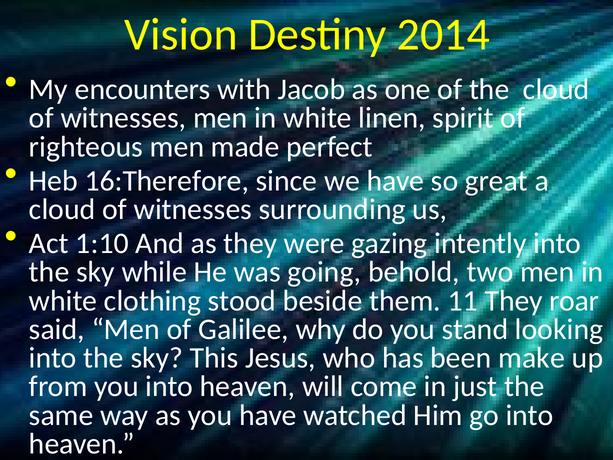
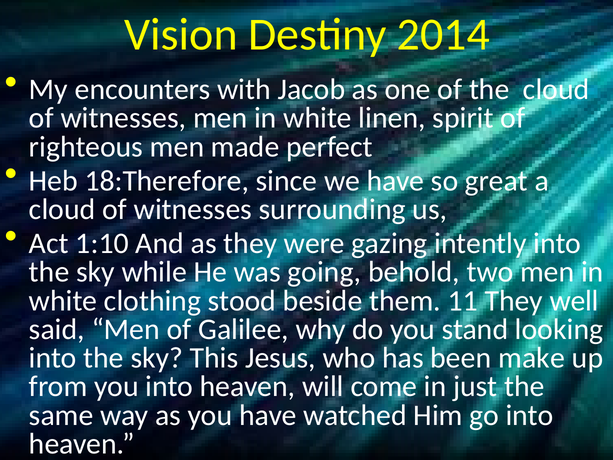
16:Therefore: 16:Therefore -> 18:Therefore
roar: roar -> well
